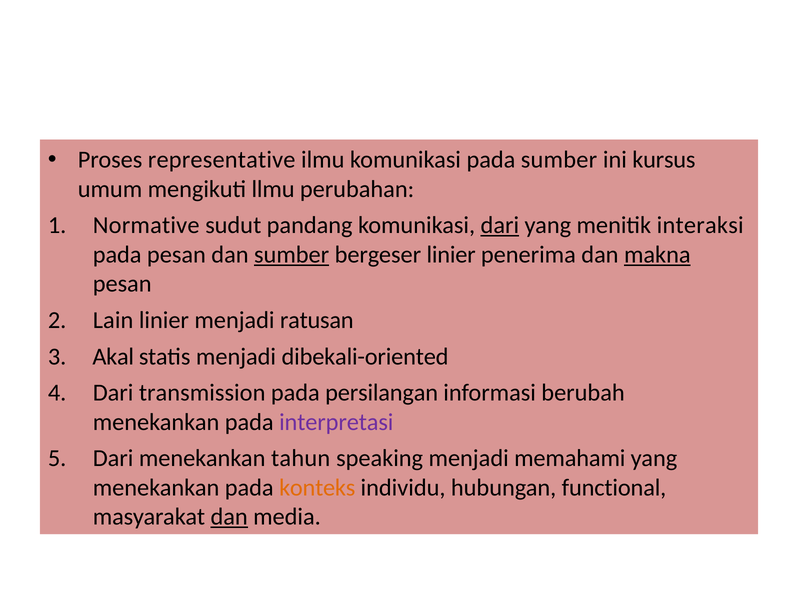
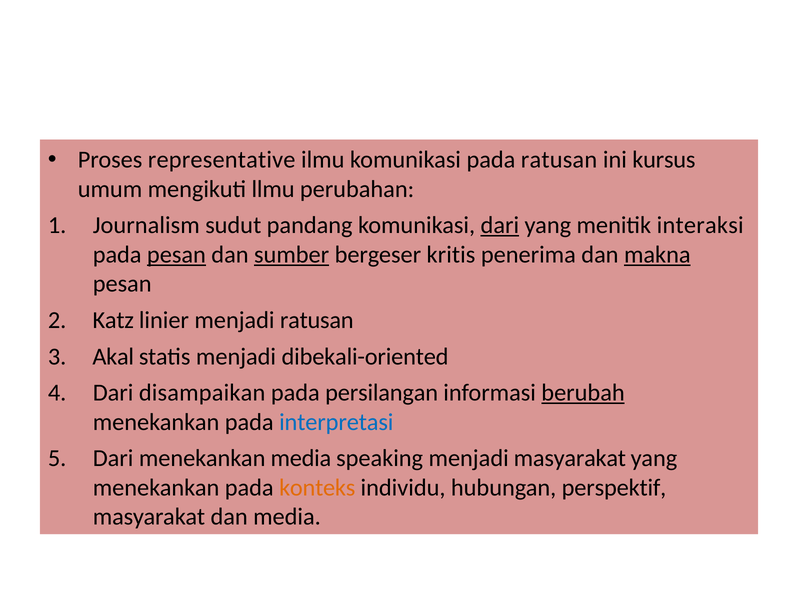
pada sumber: sumber -> ratusan
Normative: Normative -> Journalism
pesan at (176, 255) underline: none -> present
bergeser linier: linier -> kritis
Lain: Lain -> Katz
transmission: transmission -> disampaikan
berubah underline: none -> present
interpretasi colour: purple -> blue
menekankan tahun: tahun -> media
menjadi memahami: memahami -> masyarakat
functional: functional -> perspektif
dan at (229, 517) underline: present -> none
